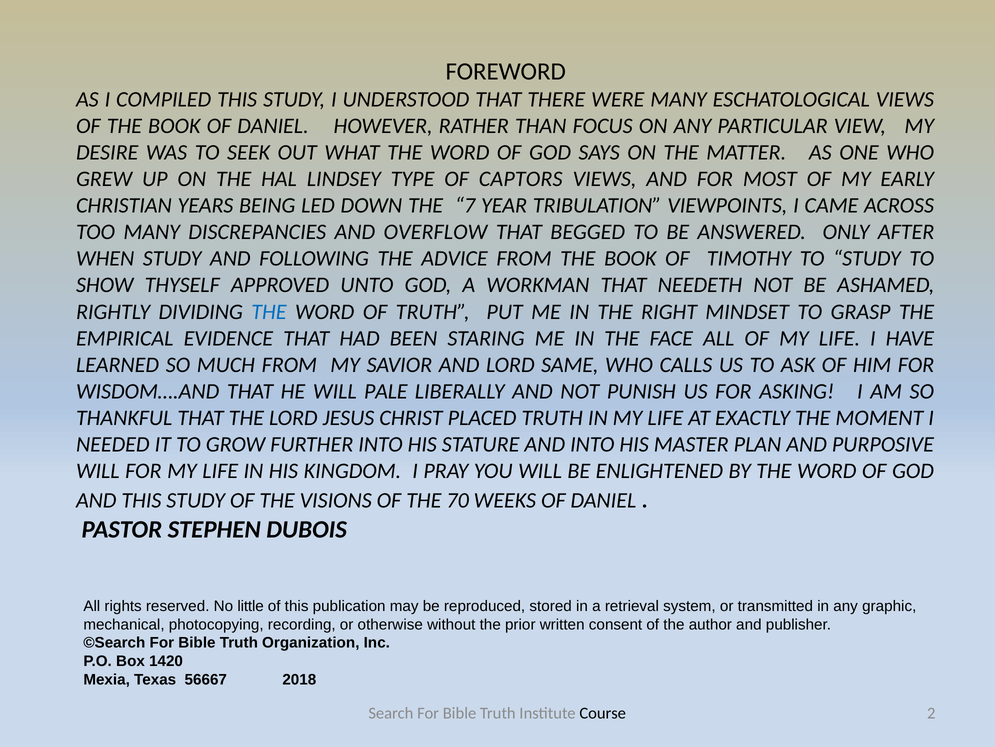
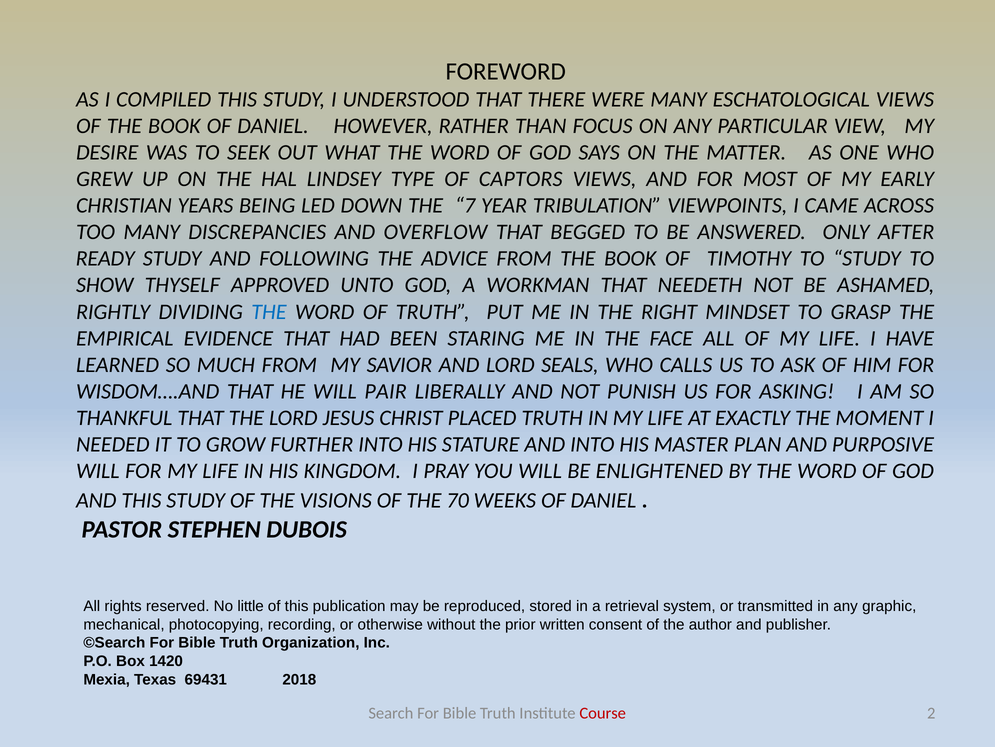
WHEN: WHEN -> READY
SAME: SAME -> SEALS
PALE: PALE -> PAIR
56667: 56667 -> 69431
Course colour: black -> red
